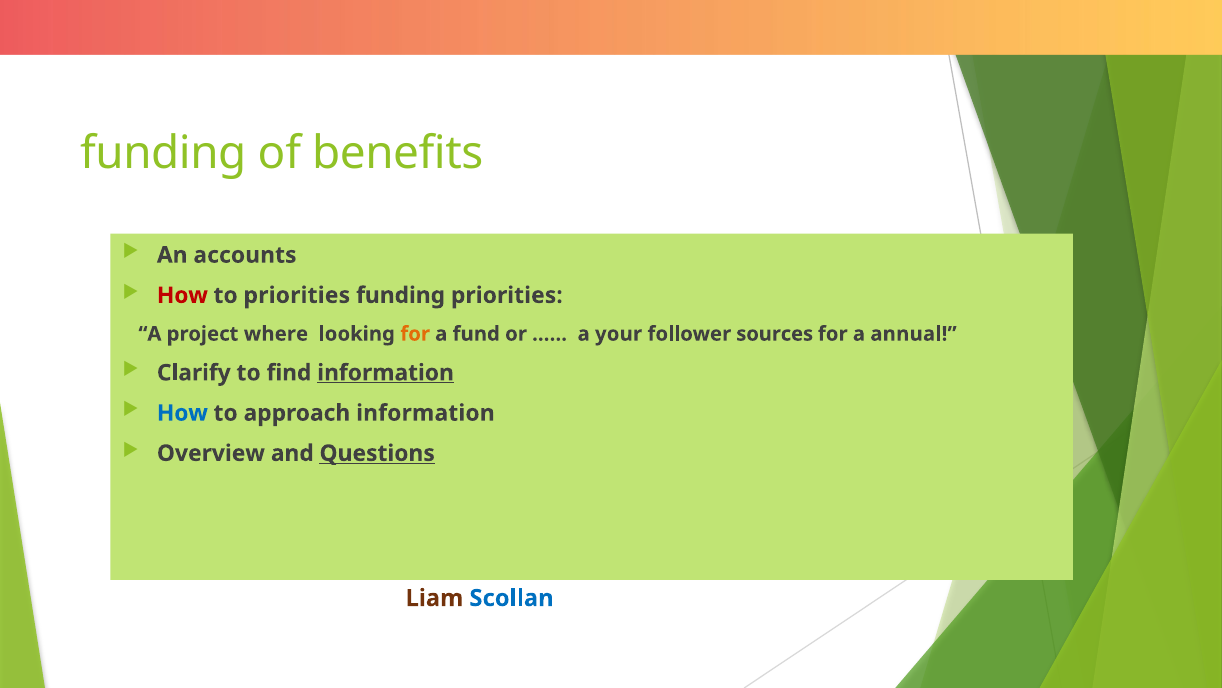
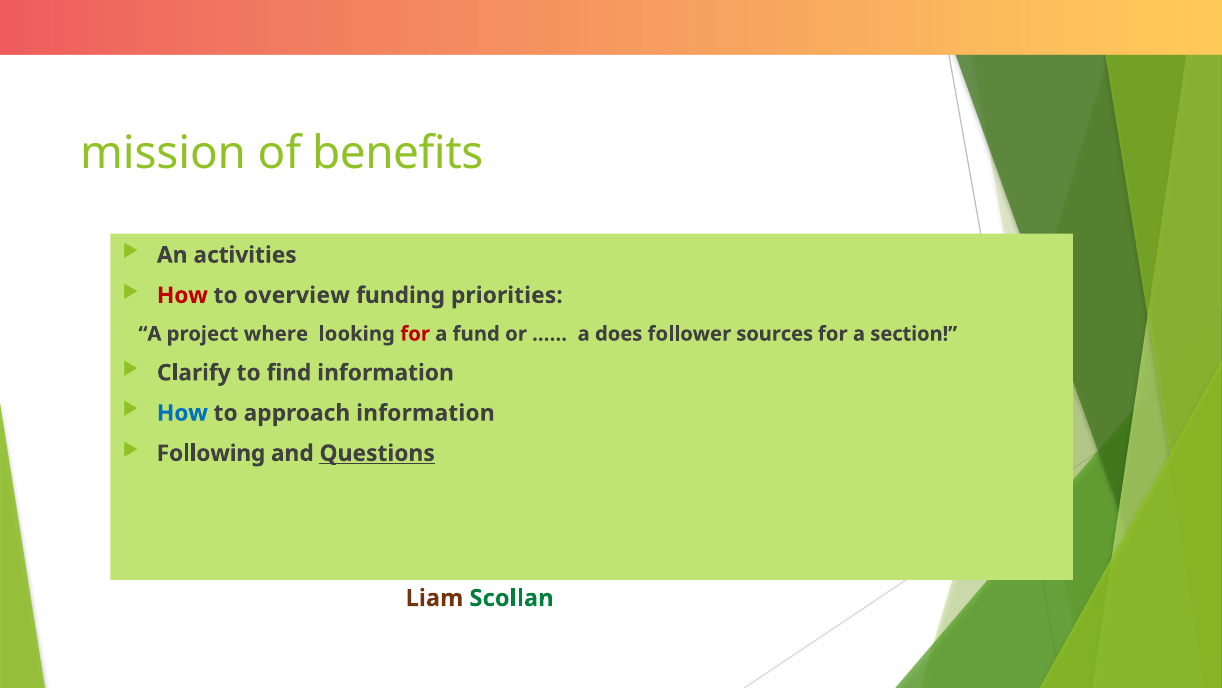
funding at (163, 153): funding -> mission
accounts: accounts -> activities
to priorities: priorities -> overview
for at (415, 334) colour: orange -> red
your: your -> does
annual: annual -> section
information at (386, 373) underline: present -> none
Overview: Overview -> Following
Scollan colour: blue -> green
